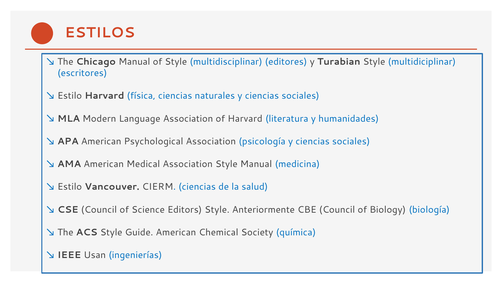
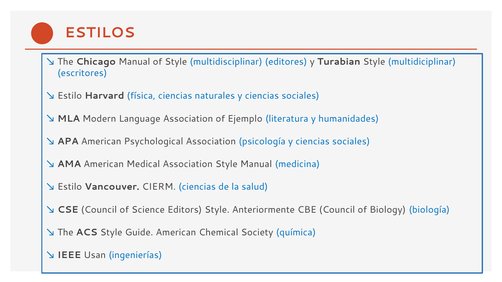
of Harvard: Harvard -> Ejemplo
